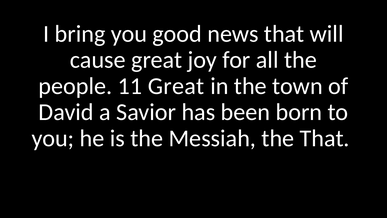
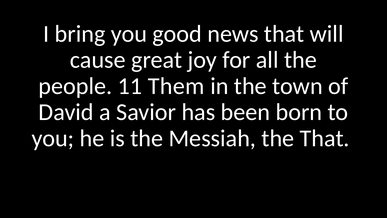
11 Great: Great -> Them
